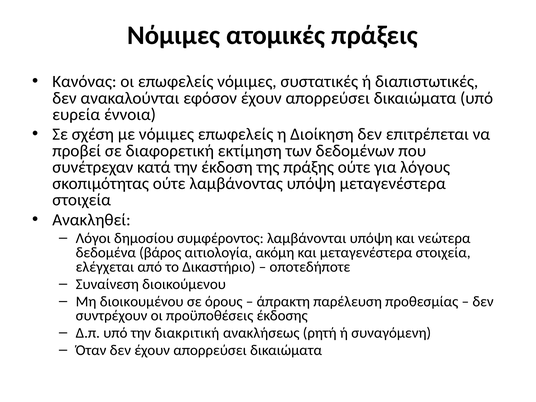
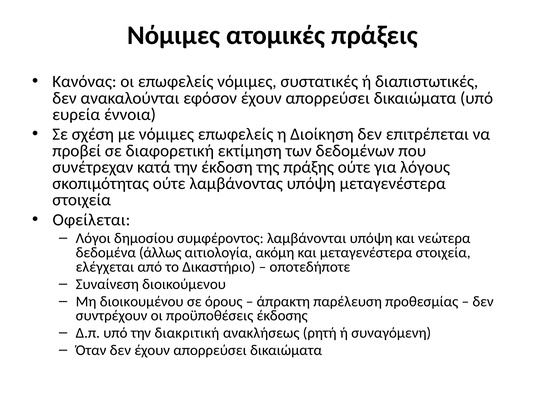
Ανακληθεί: Ανακληθεί -> Οφείλεται
βάρος: βάρος -> άλλως
